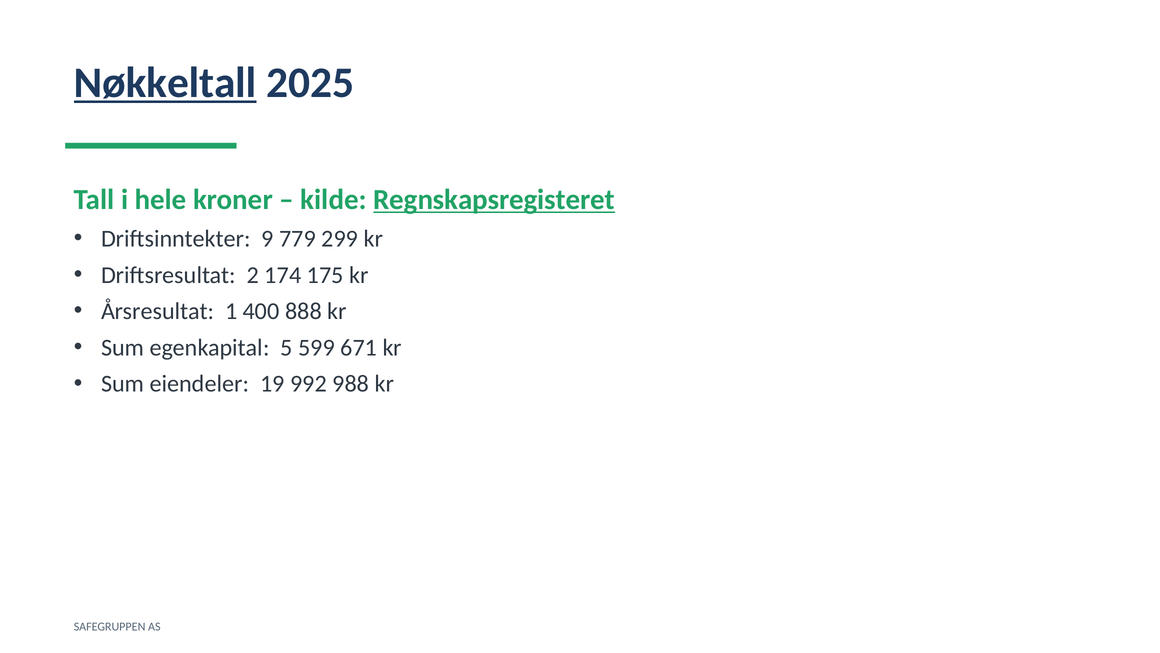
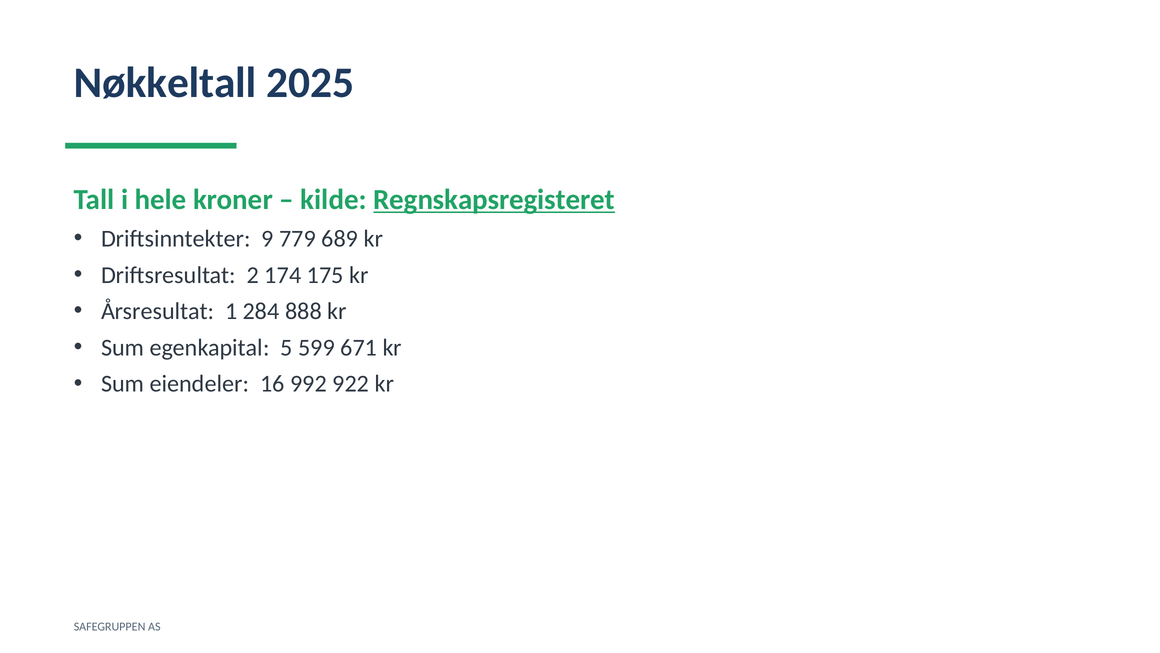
Nøkkeltall underline: present -> none
299: 299 -> 689
400: 400 -> 284
19: 19 -> 16
988: 988 -> 922
